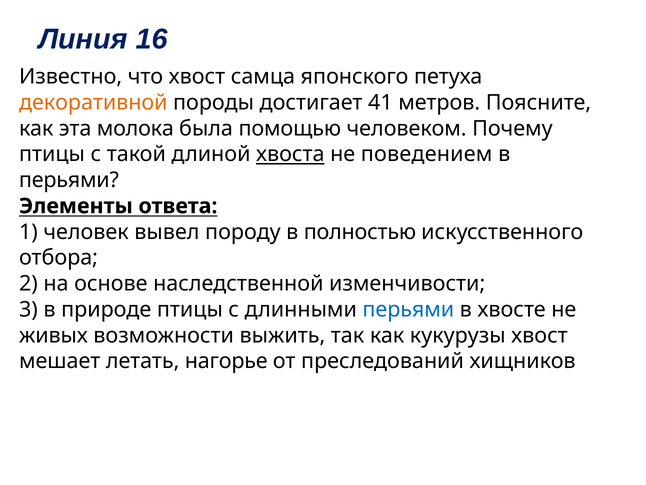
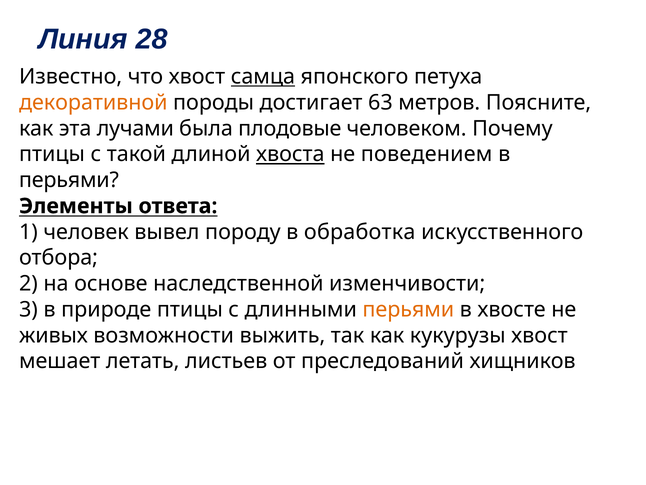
16: 16 -> 28
самца underline: none -> present
41: 41 -> 63
молока: молока -> лучами
помощью: помощью -> плодовые
полностью: полностью -> обработка
перьями at (408, 309) colour: blue -> orange
нагорье: нагорье -> листьев
